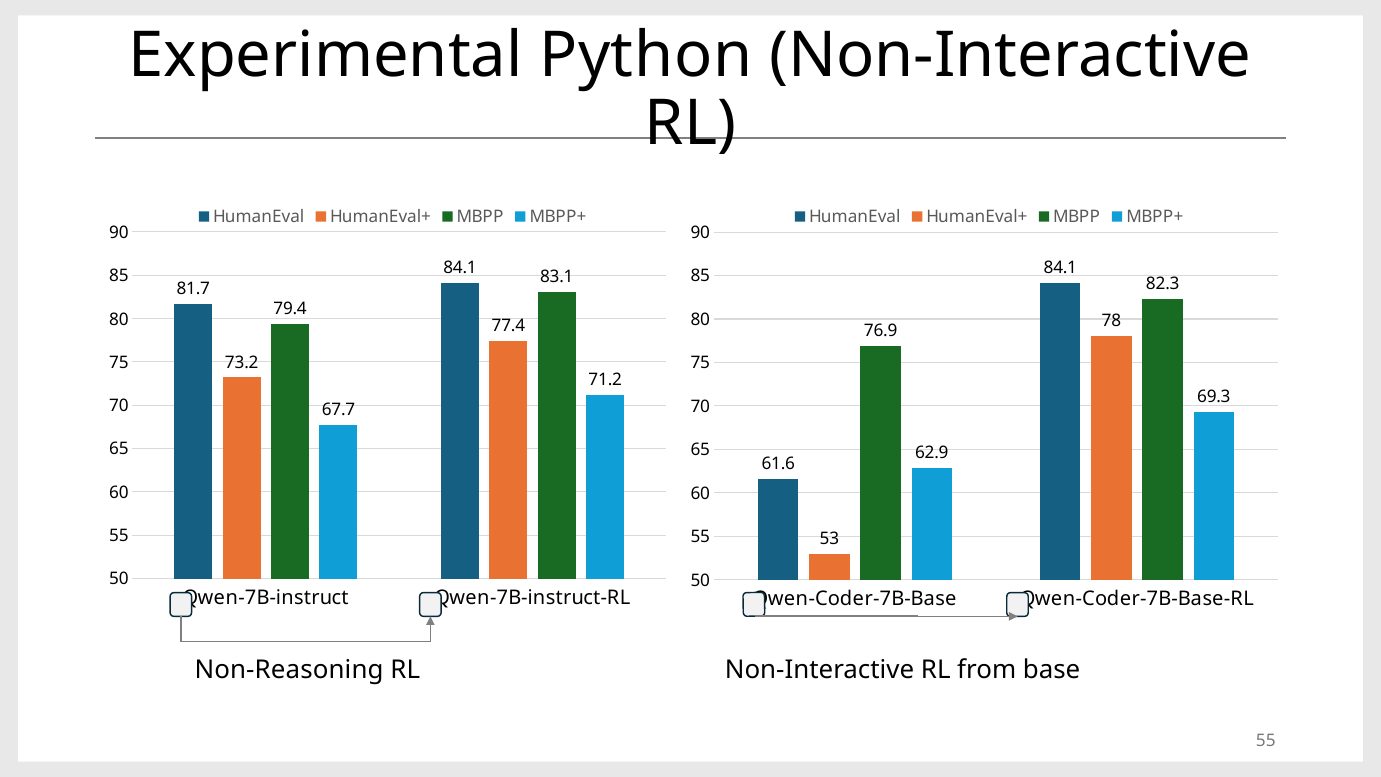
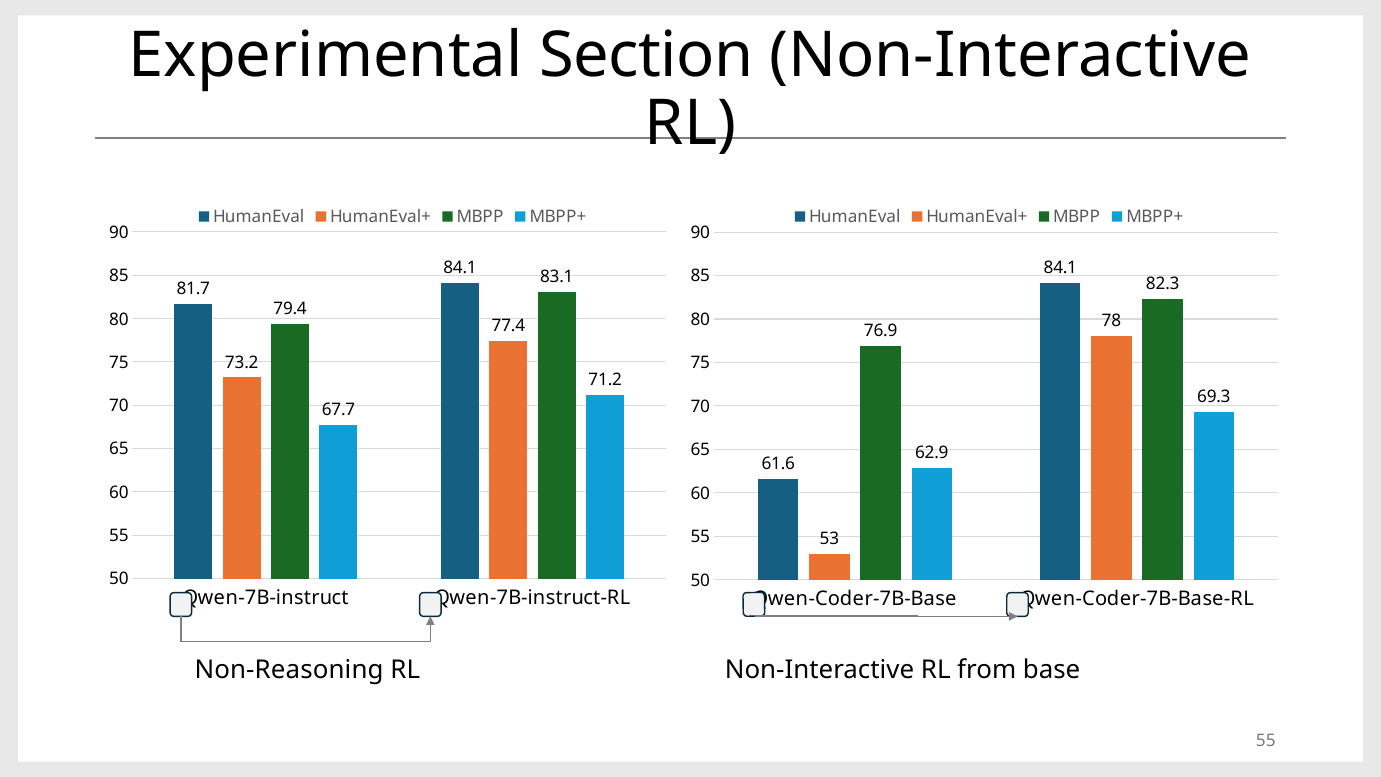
Python: Python -> Section
